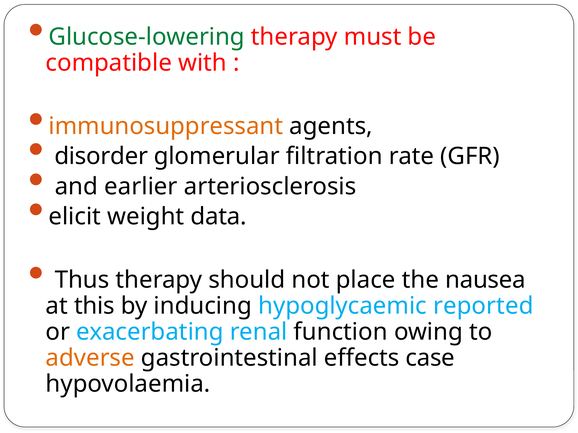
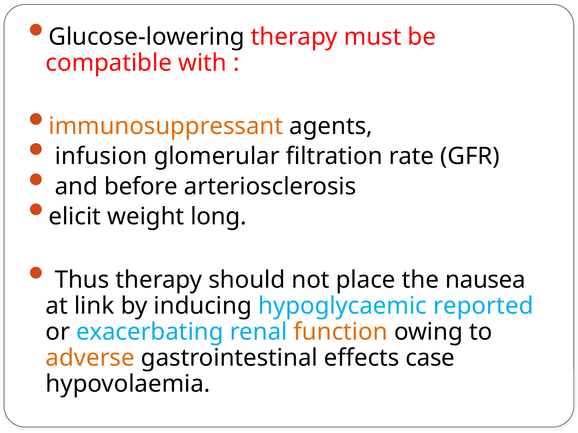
Glucose-lowering colour: green -> black
disorder: disorder -> infusion
earlier: earlier -> before
data: data -> long
this: this -> link
function colour: black -> orange
